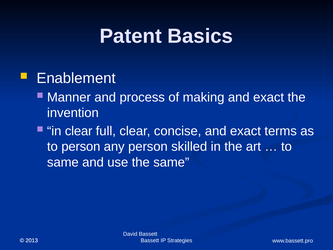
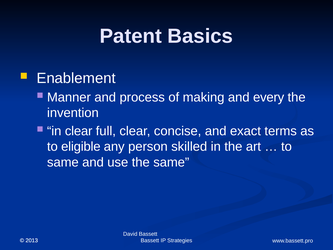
making and exact: exact -> every
to person: person -> eligible
